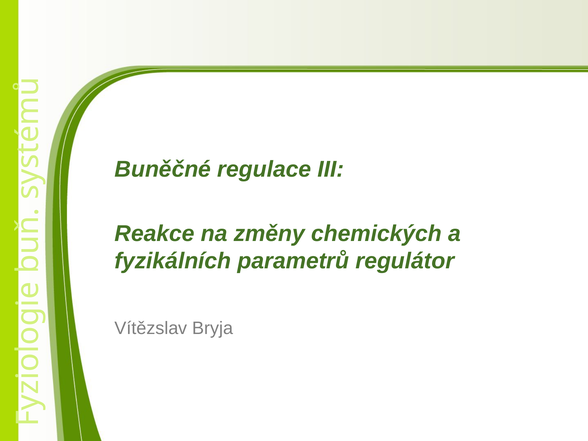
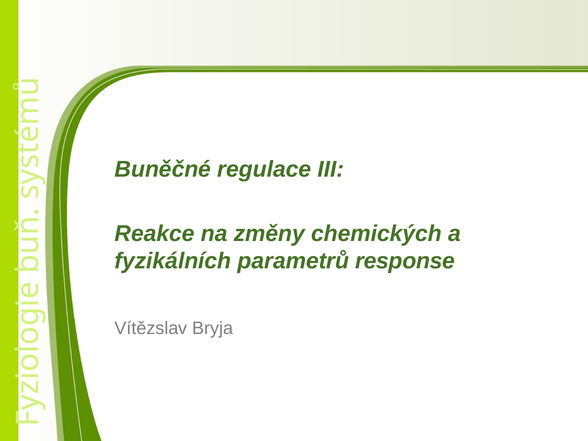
regulátor: regulátor -> response
